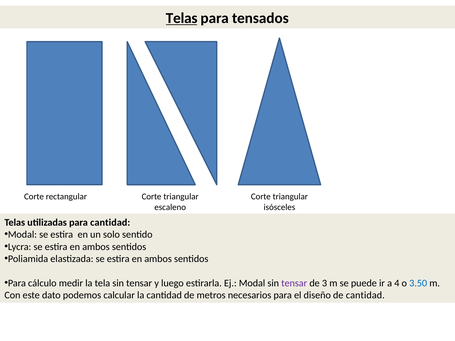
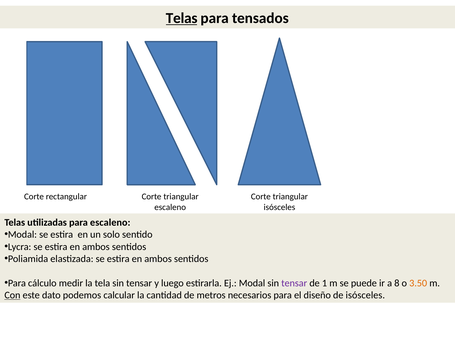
para cantidad: cantidad -> escaleno
3: 3 -> 1
4: 4 -> 8
3.50 colour: blue -> orange
Con underline: none -> present
de cantidad: cantidad -> isósceles
